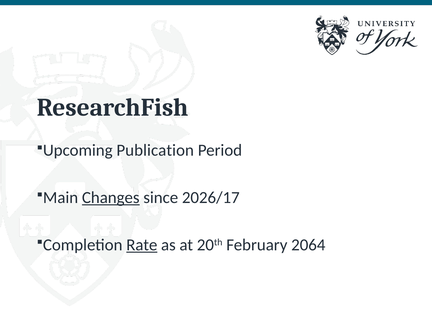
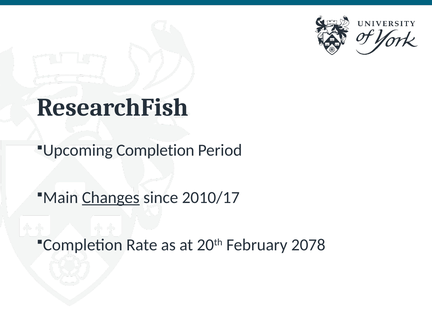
Publication: Publication -> Completion
2026/17: 2026/17 -> 2010/17
Rate underline: present -> none
2064: 2064 -> 2078
